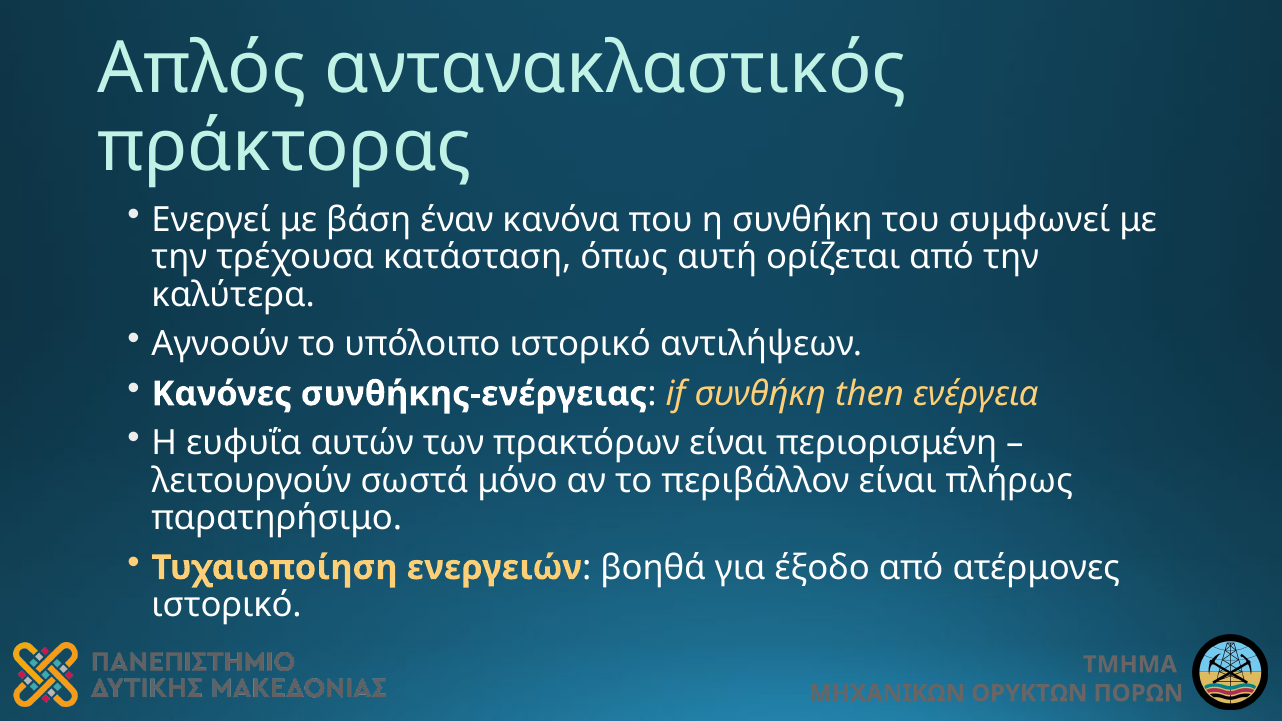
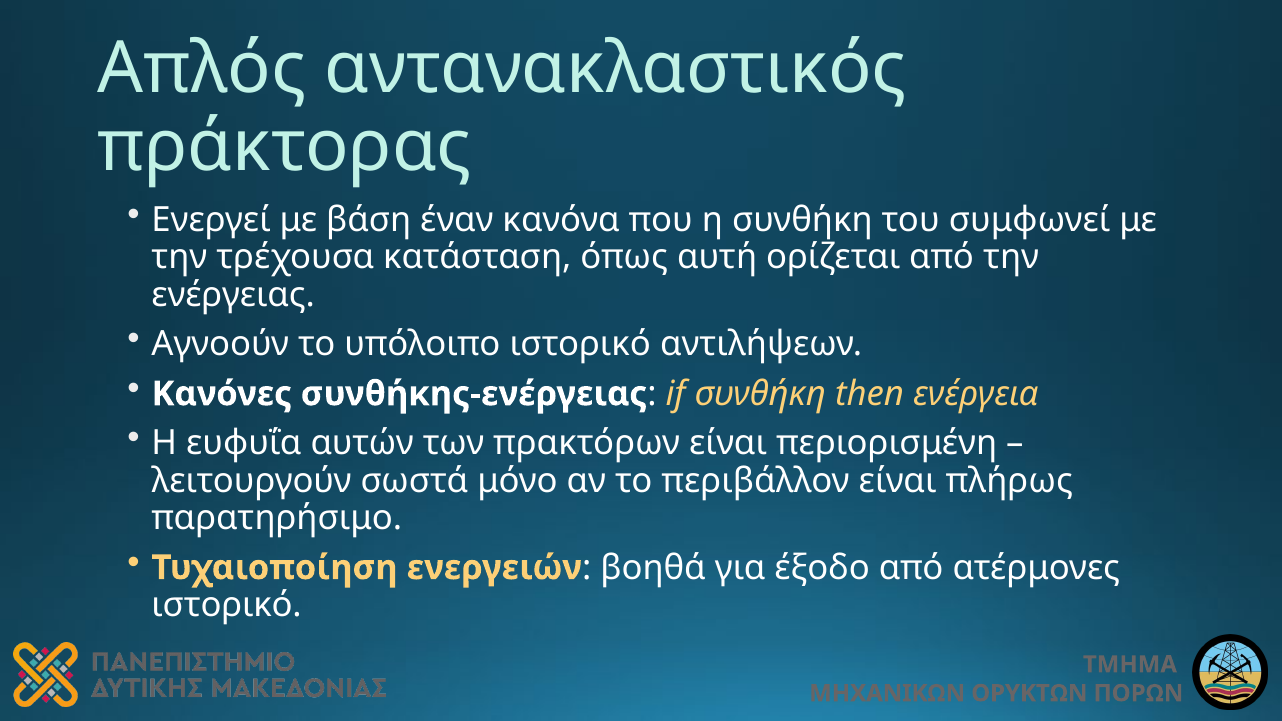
καλύτερα: καλύτερα -> ενέργειας
